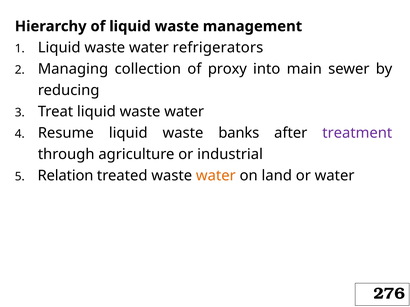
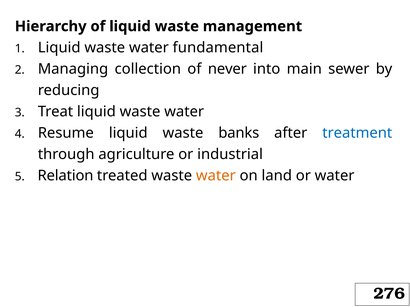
refrigerators: refrigerators -> fundamental
proxy: proxy -> never
treatment colour: purple -> blue
